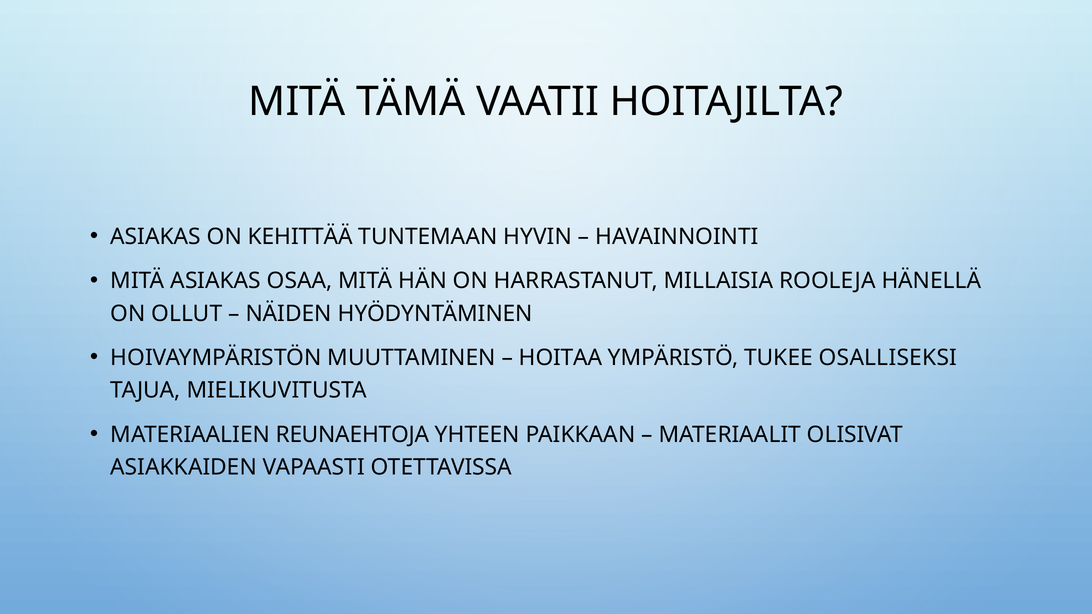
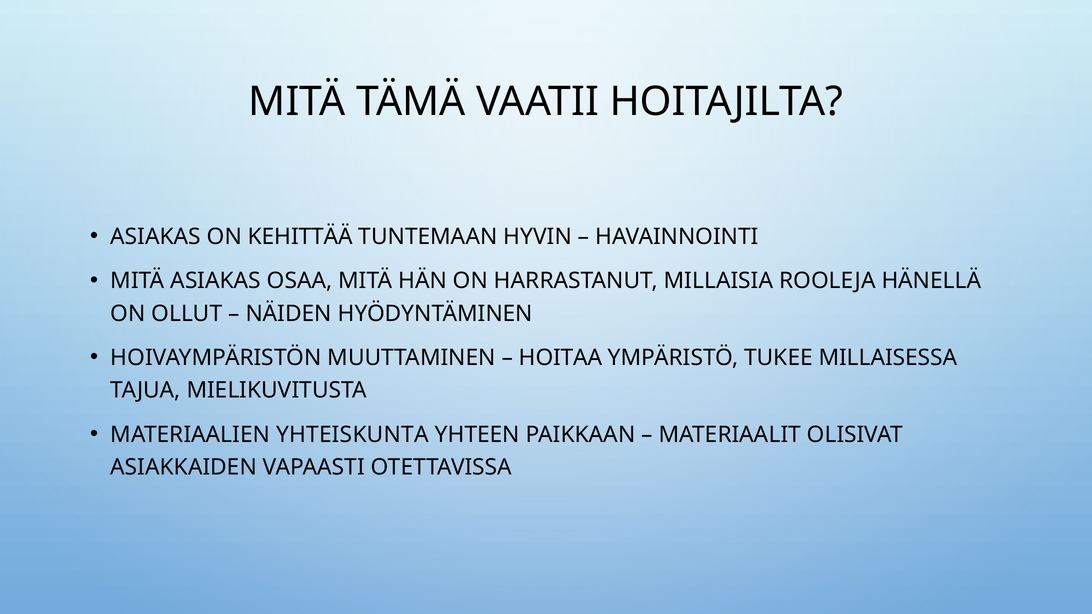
OSALLISEKSI: OSALLISEKSI -> MILLAISESSA
REUNAEHTOJA: REUNAEHTOJA -> YHTEISKUNTA
